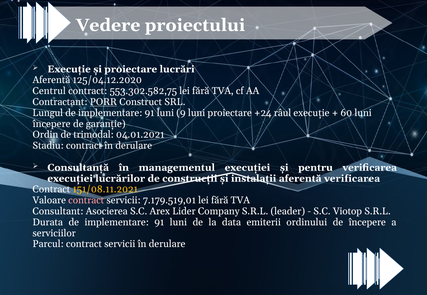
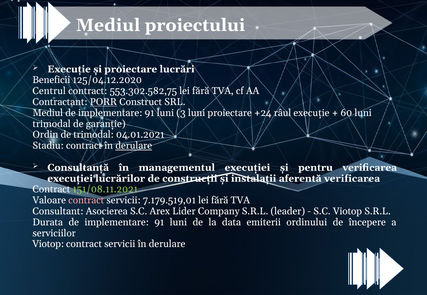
Vedere at (108, 25): Vedere -> Mediul
Aferentă at (51, 80): Aferentă -> Beneficii
Lungul at (48, 113): Lungul -> Mediul
9: 9 -> 3
începere at (52, 124): începere -> trimodal
derulare at (134, 146) underline: none -> present
151/08.11.2021 colour: yellow -> light green
Parcul at (48, 245): Parcul -> Viotop
